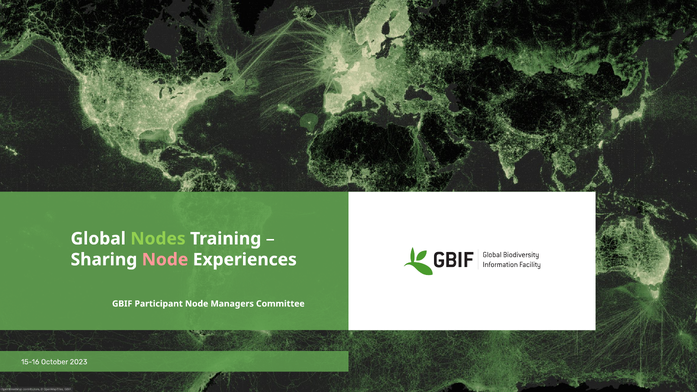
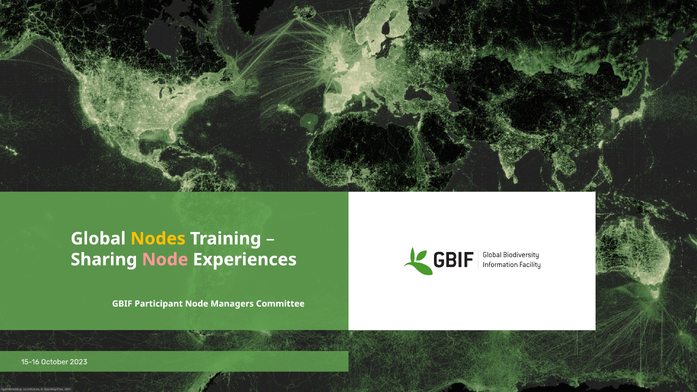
Nodes colour: light green -> yellow
